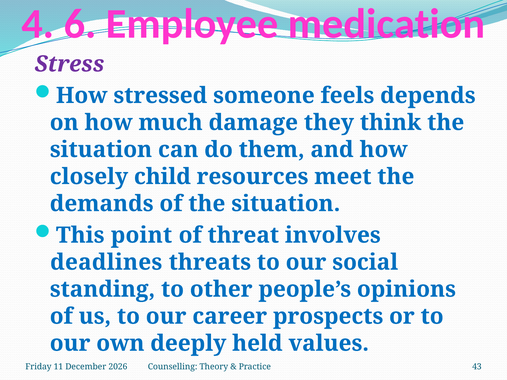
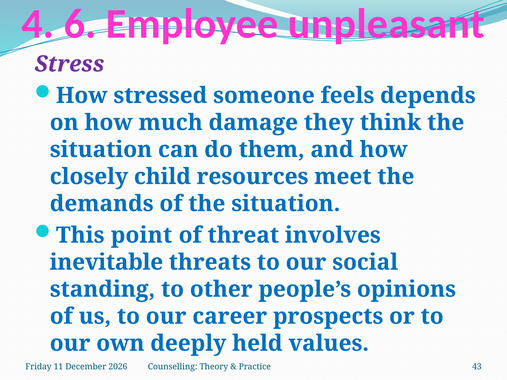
medication: medication -> unpleasant
deadlines: deadlines -> inevitable
